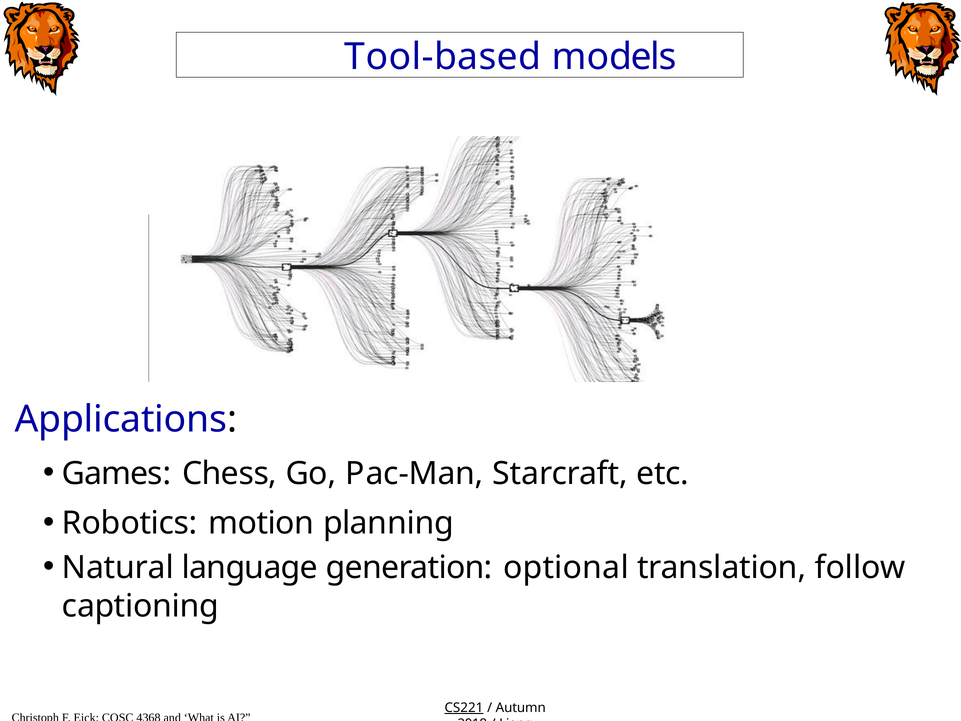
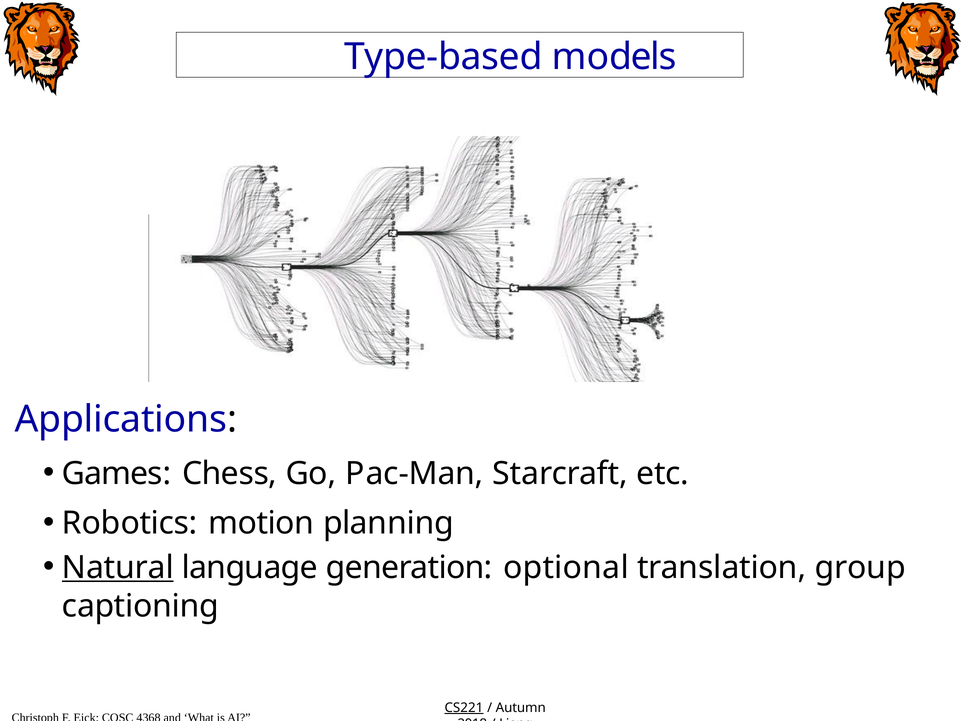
Tool-based: Tool-based -> Type-based
Natural underline: none -> present
follow: follow -> group
